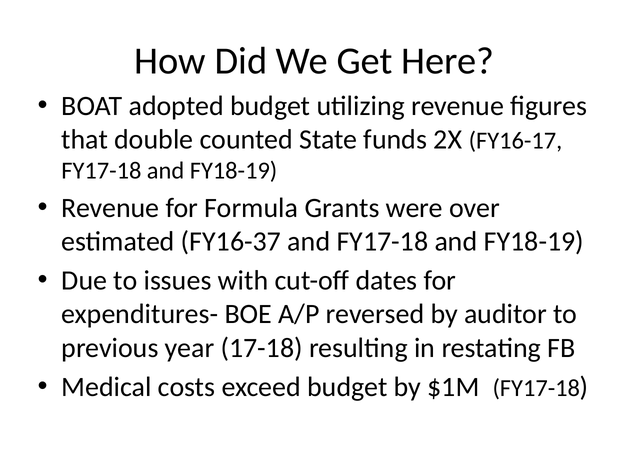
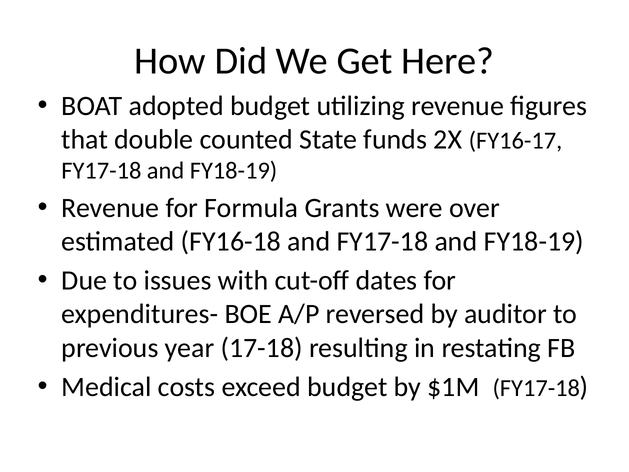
FY16-37: FY16-37 -> FY16-18
